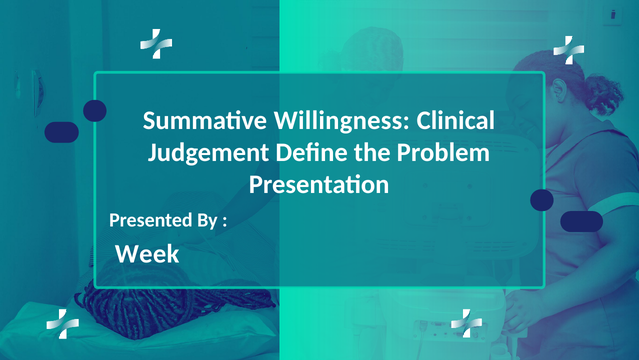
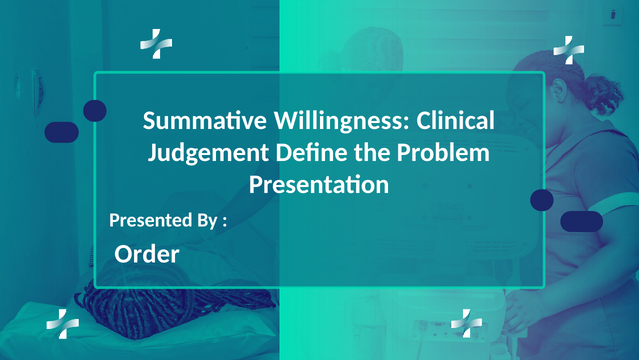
Week: Week -> Order
